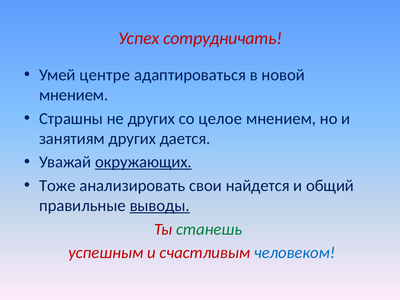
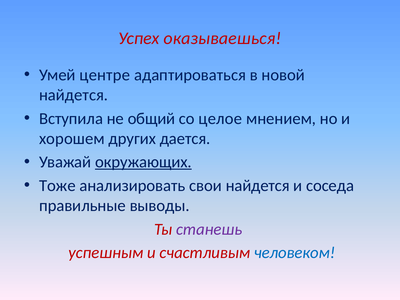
сотрудничать: сотрудничать -> оказываешься
мнением at (74, 95): мнением -> найдется
Страшны: Страшны -> Вступила
не других: других -> общий
занятиям: занятиям -> хорошем
общий: общий -> соседа
выводы underline: present -> none
станешь colour: green -> purple
